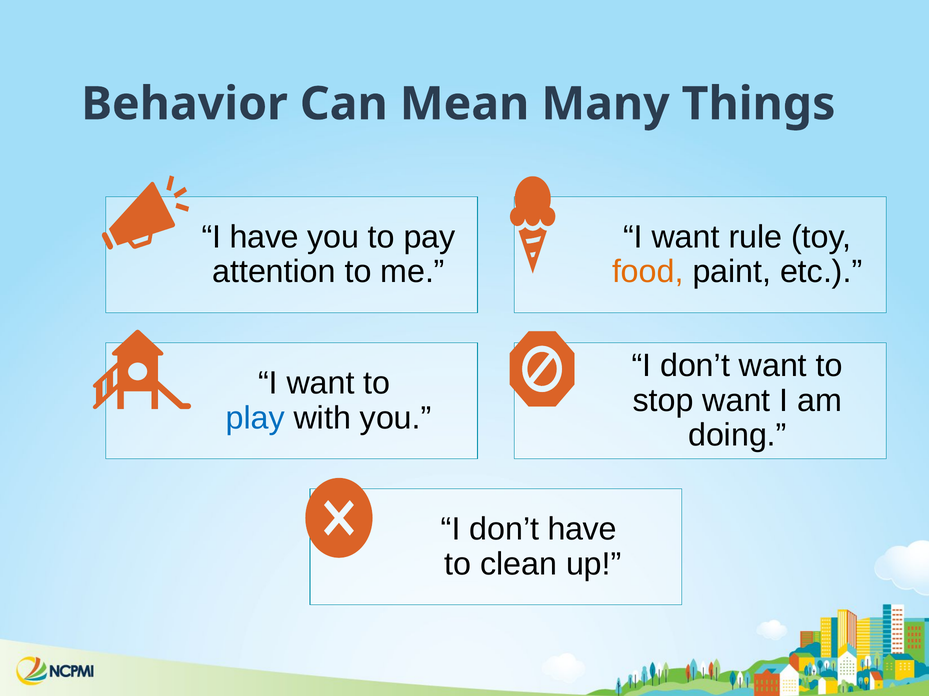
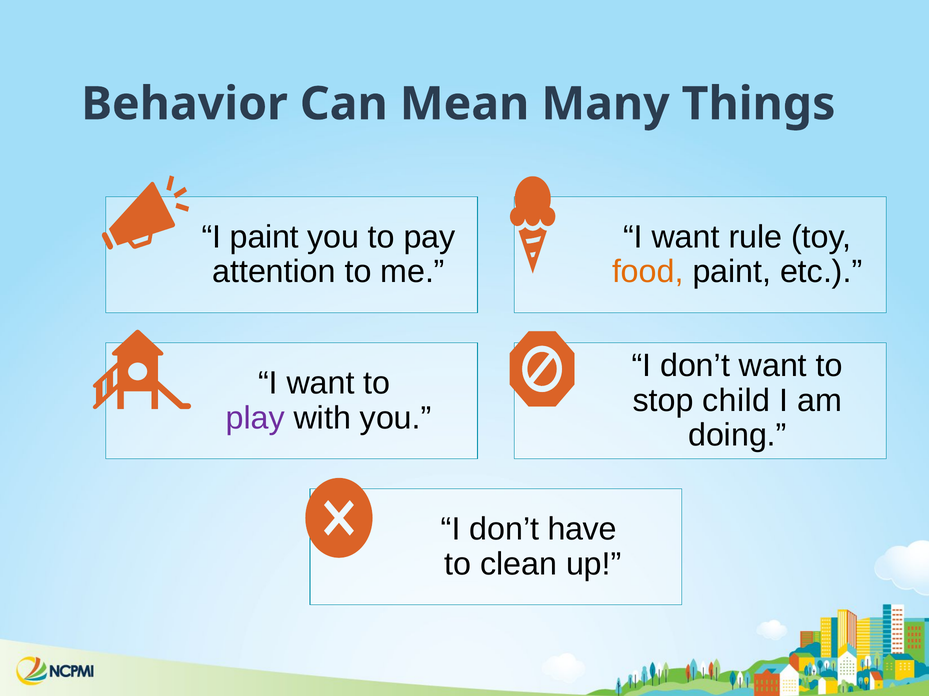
I have: have -> paint
stop want: want -> child
play colour: blue -> purple
